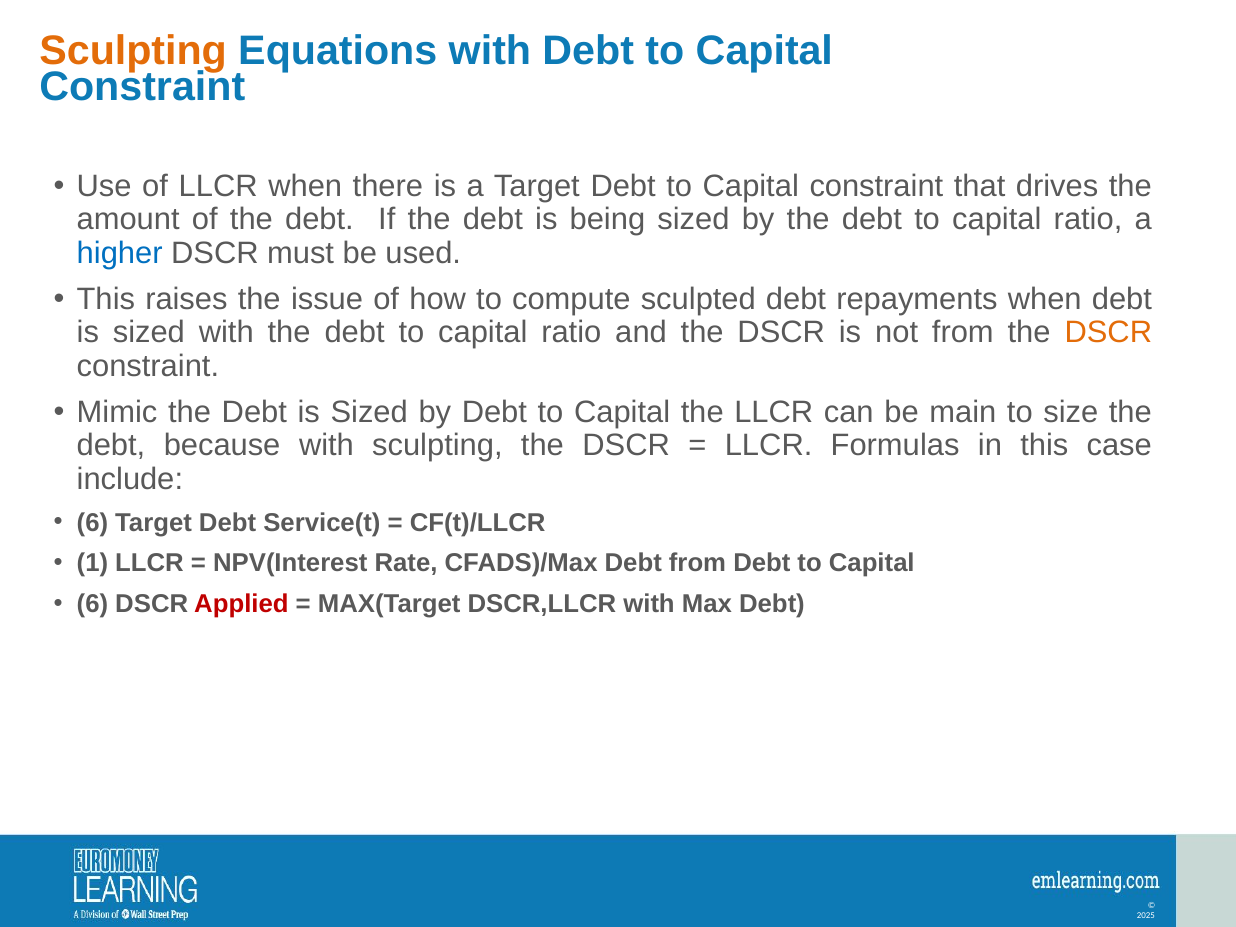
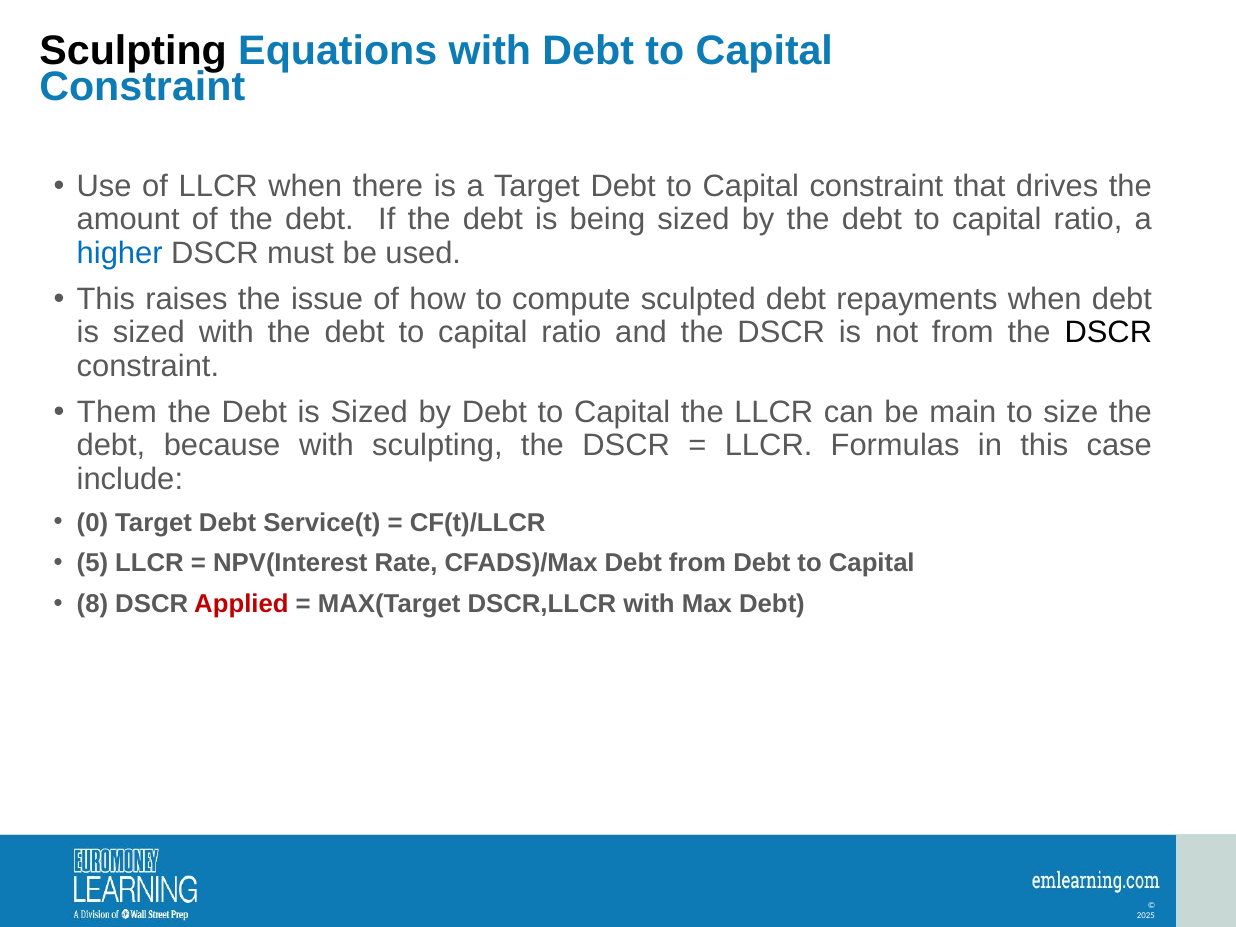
Sculpting at (133, 51) colour: orange -> black
DSCR at (1108, 333) colour: orange -> black
Mimic: Mimic -> Them
6 at (92, 523): 6 -> 0
1: 1 -> 5
6 at (92, 604): 6 -> 8
